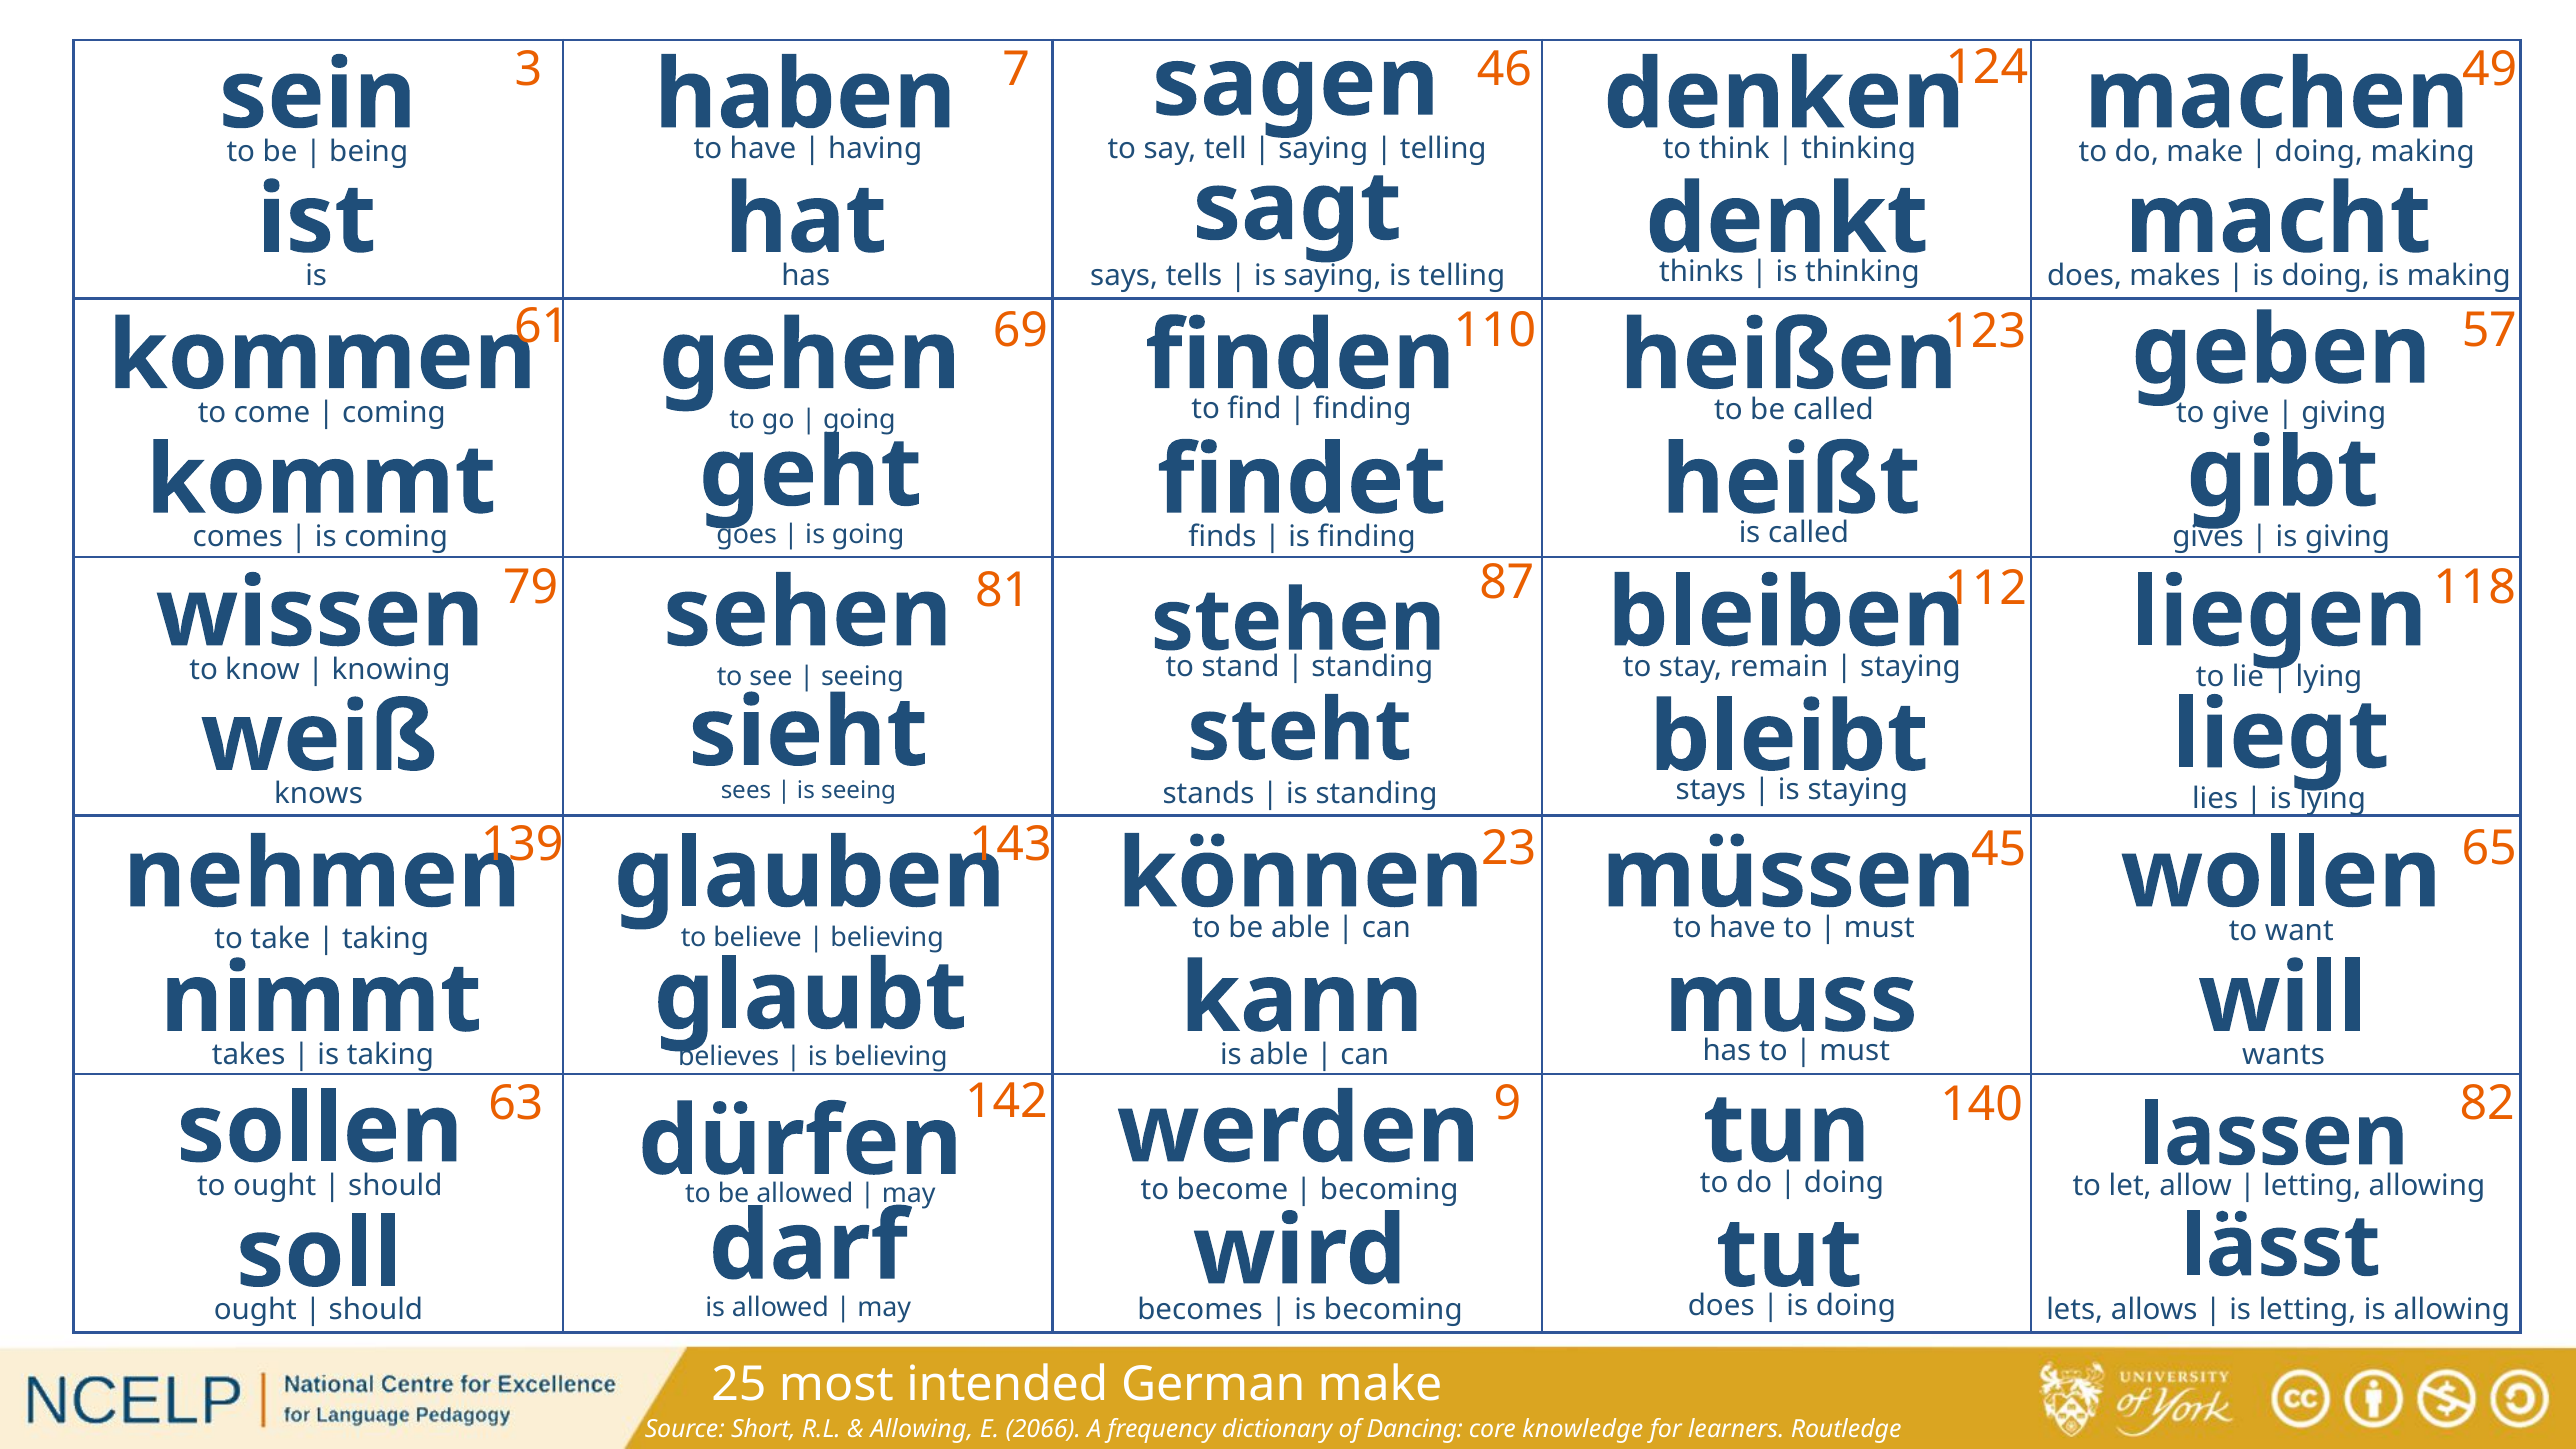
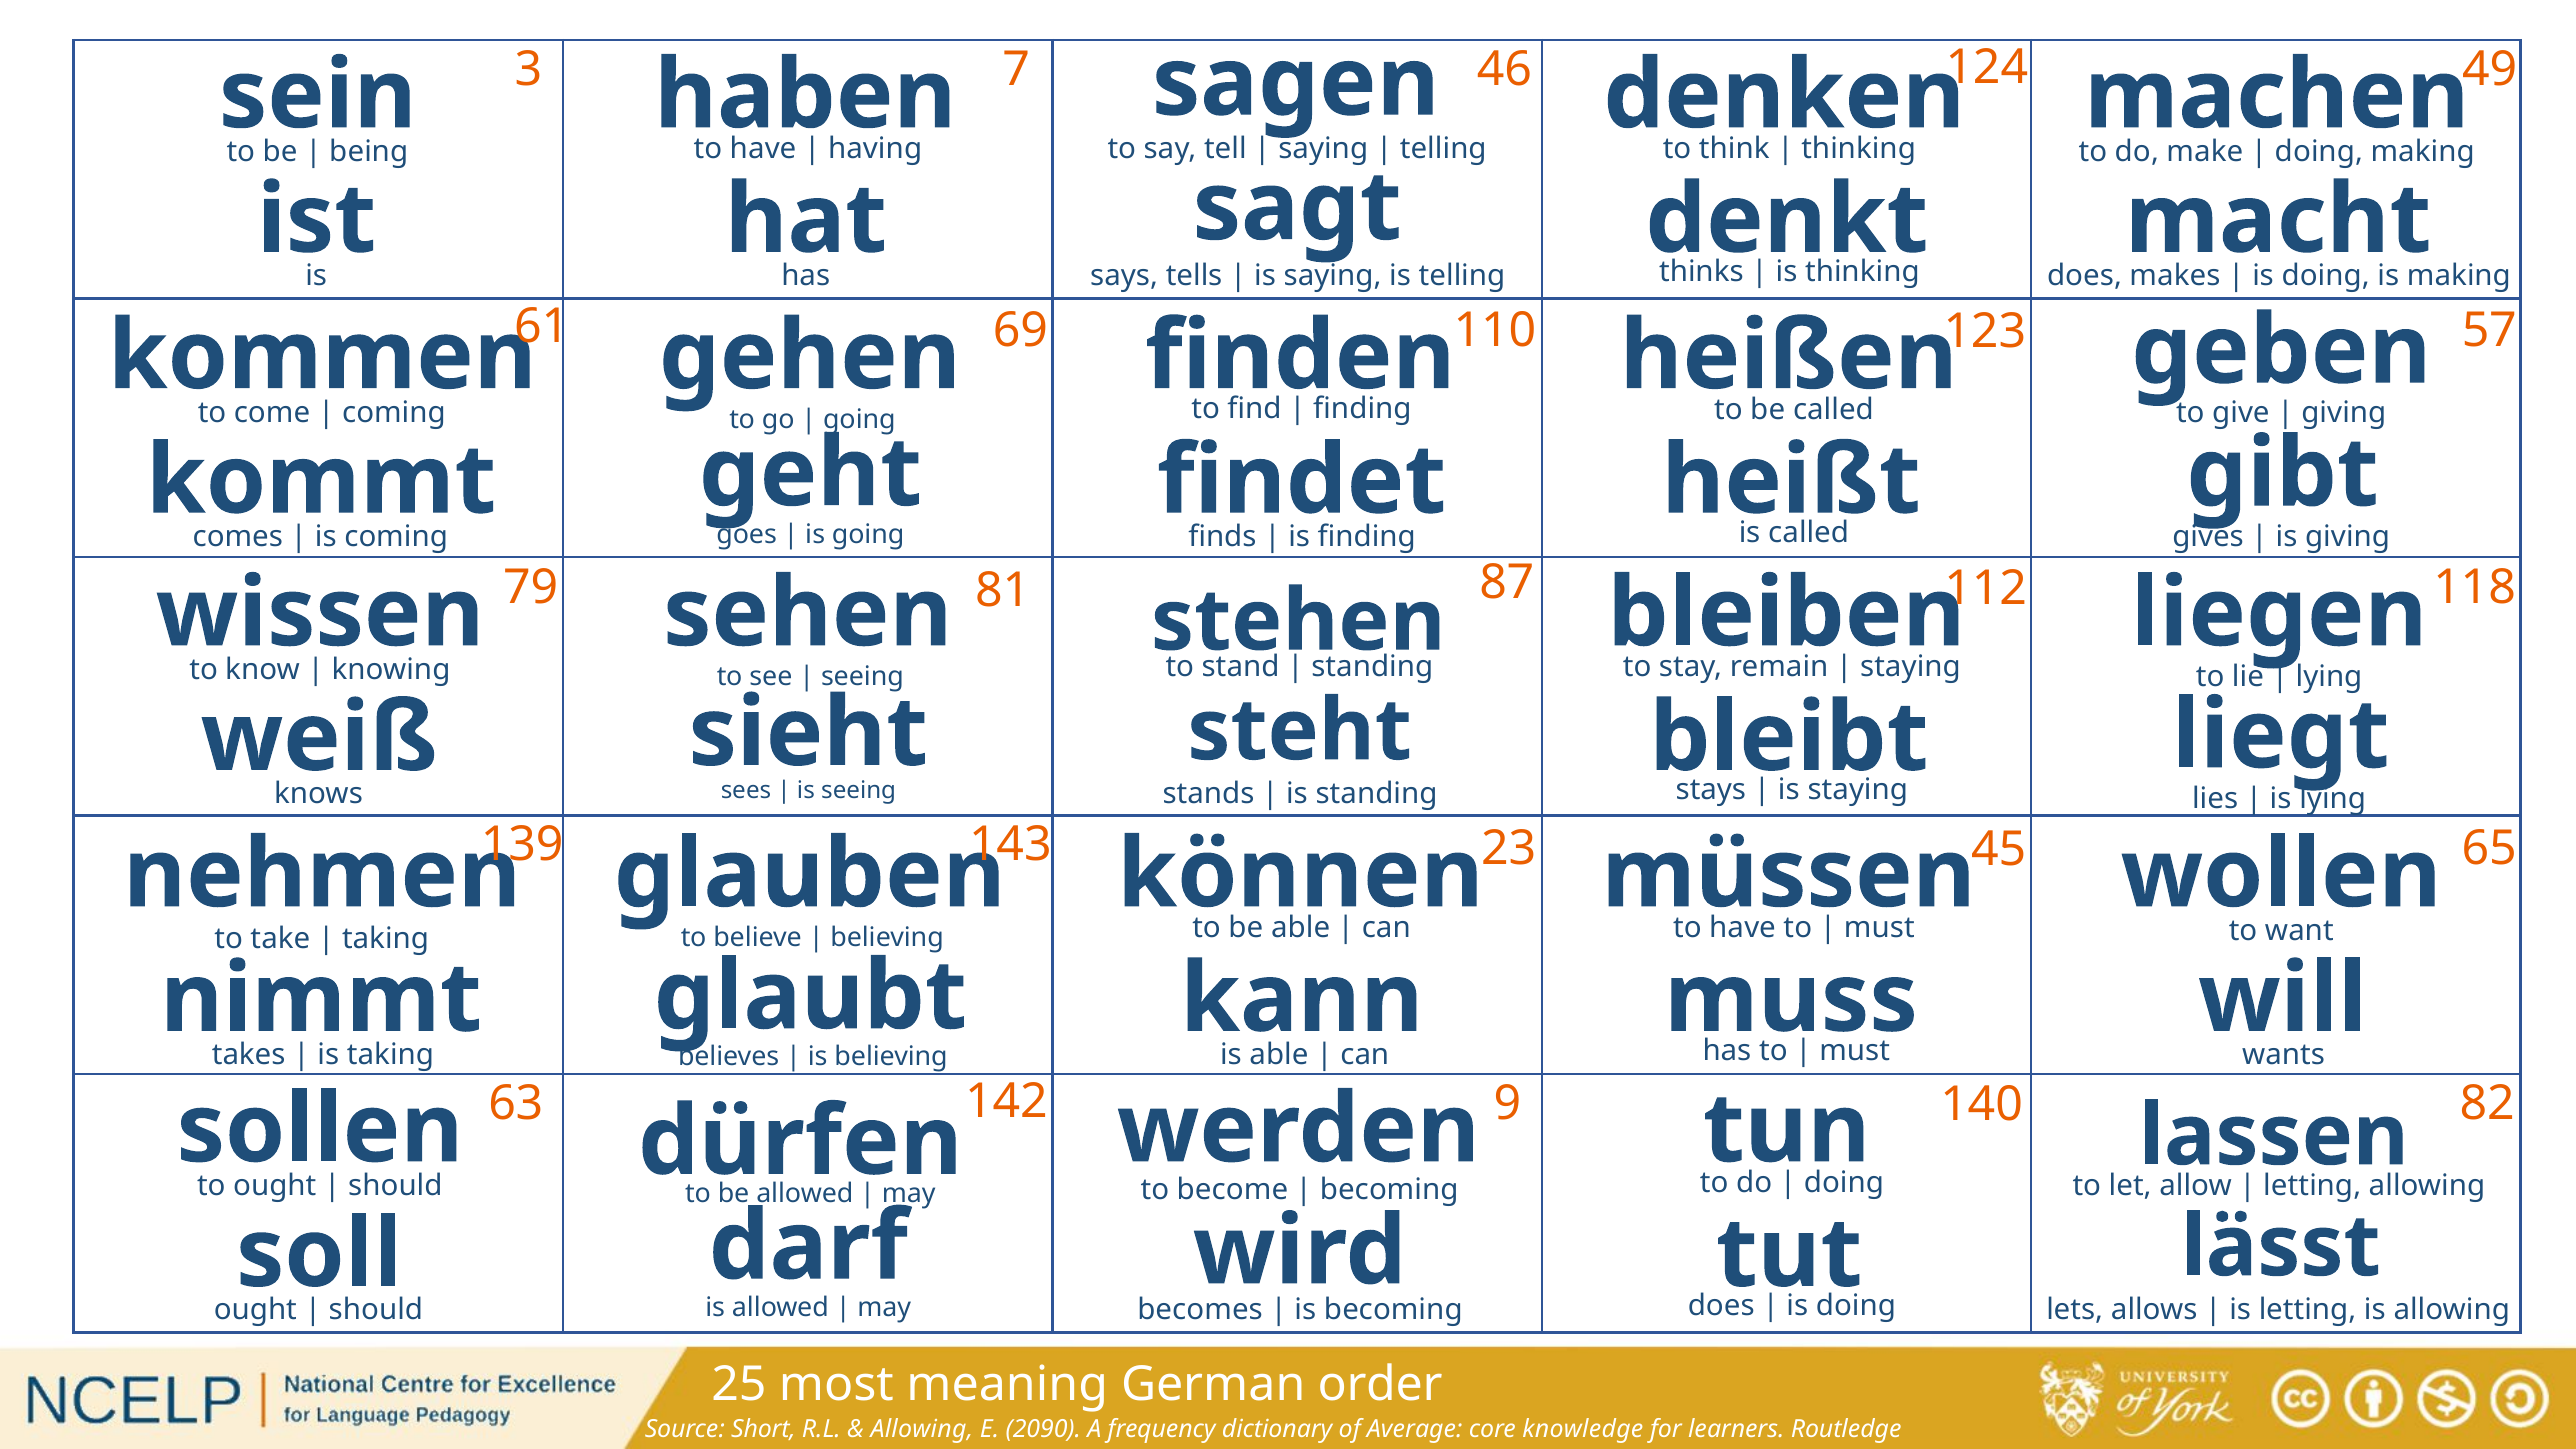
intended: intended -> meaning
German make: make -> order
2066: 2066 -> 2090
Dancing: Dancing -> Average
